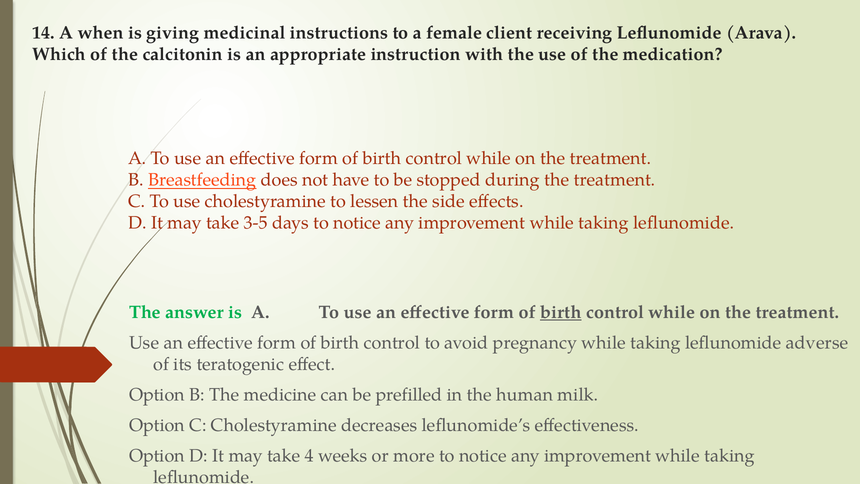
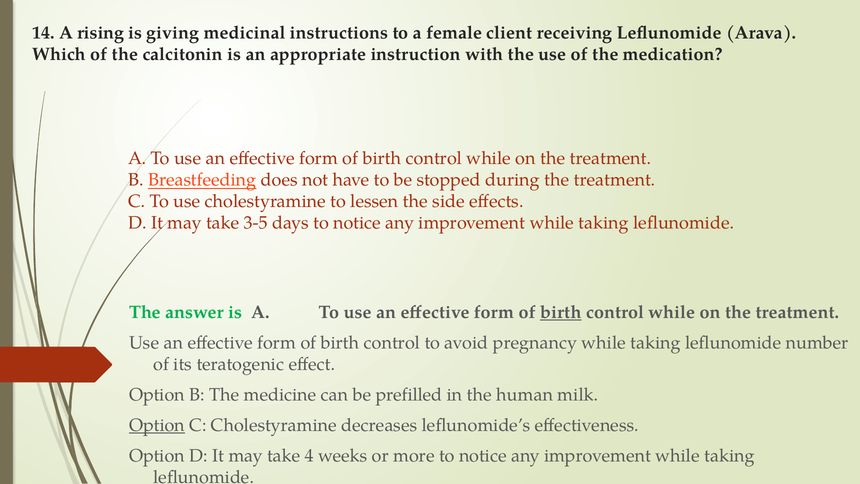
when: when -> rising
adverse: adverse -> number
Option at (157, 425) underline: none -> present
